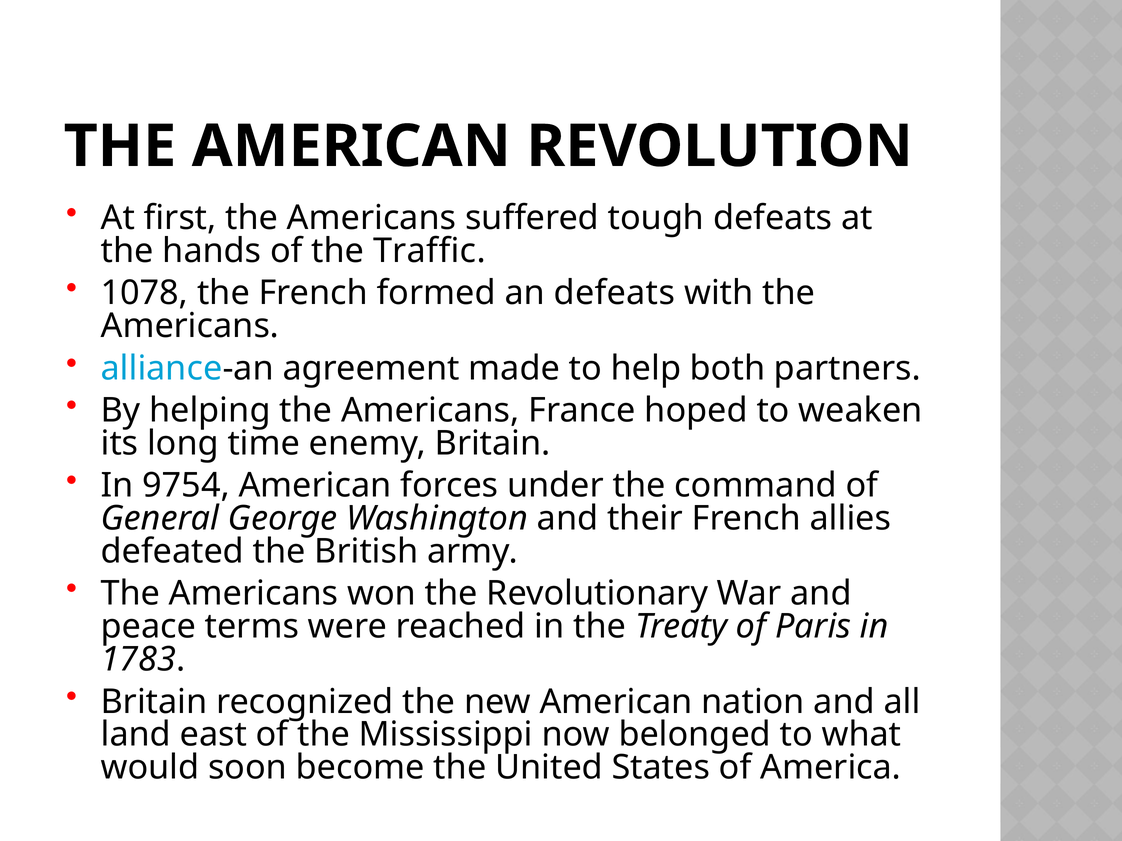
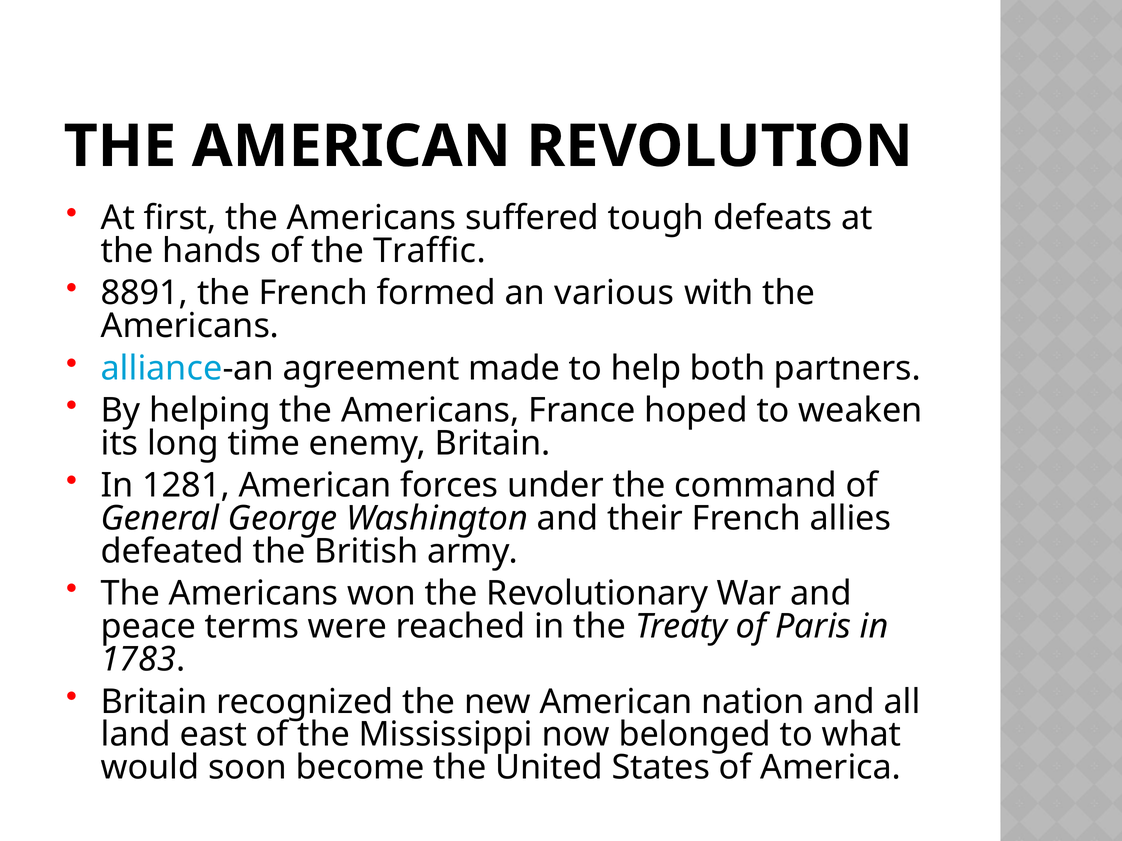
1078: 1078 -> 8891
an defeats: defeats -> various
9754: 9754 -> 1281
